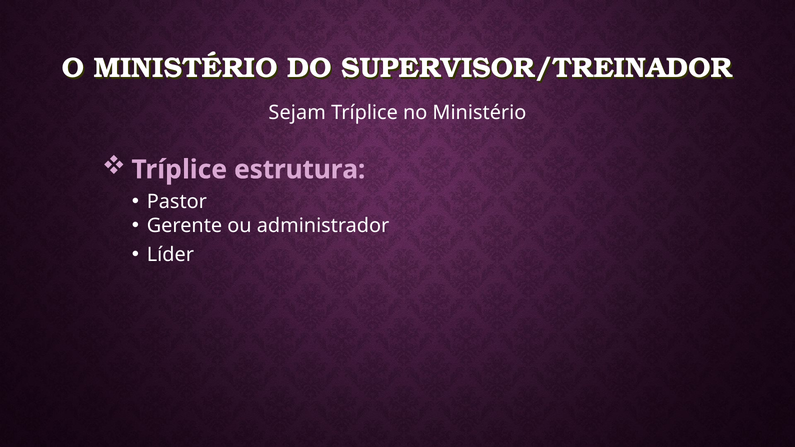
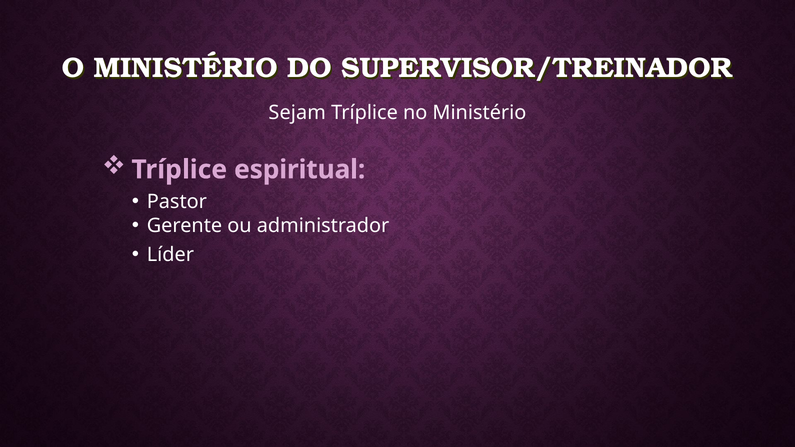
estrutura: estrutura -> espiritual
